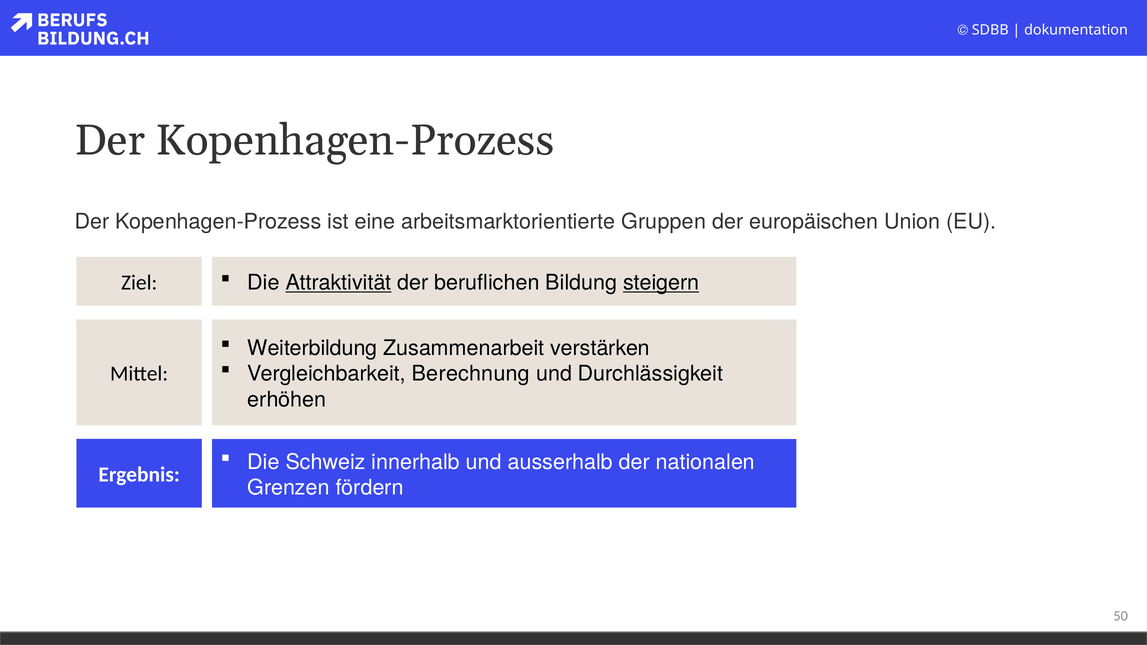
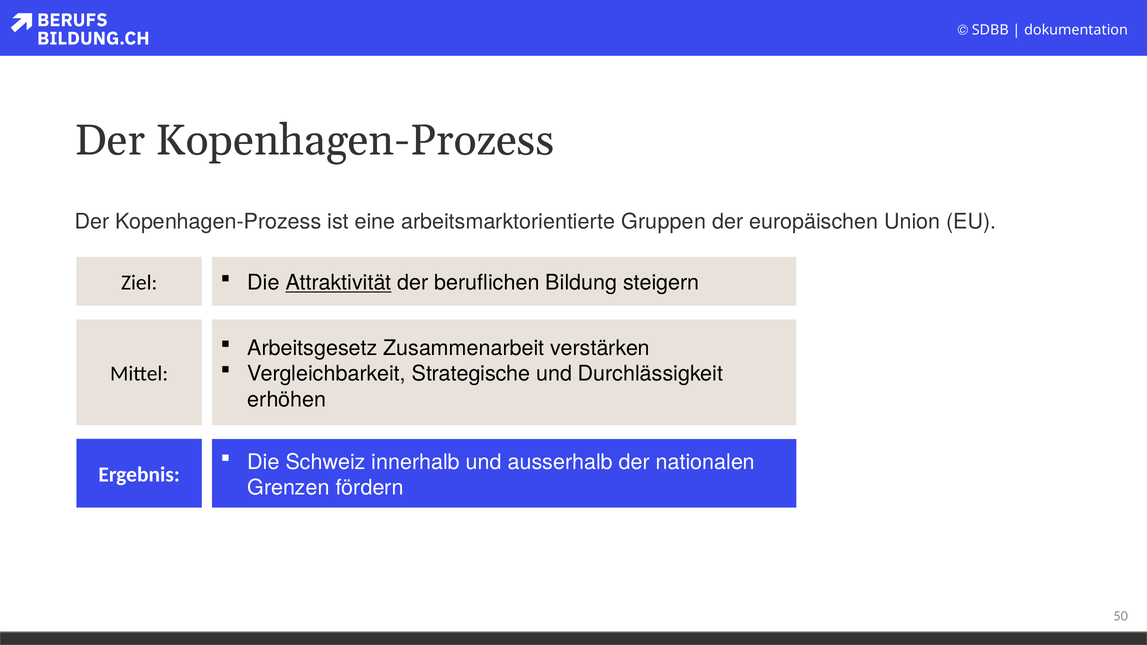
steigern underline: present -> none
Weiterbildung: Weiterbildung -> Arbeitsgesetz
Berechnung: Berechnung -> Strategische
